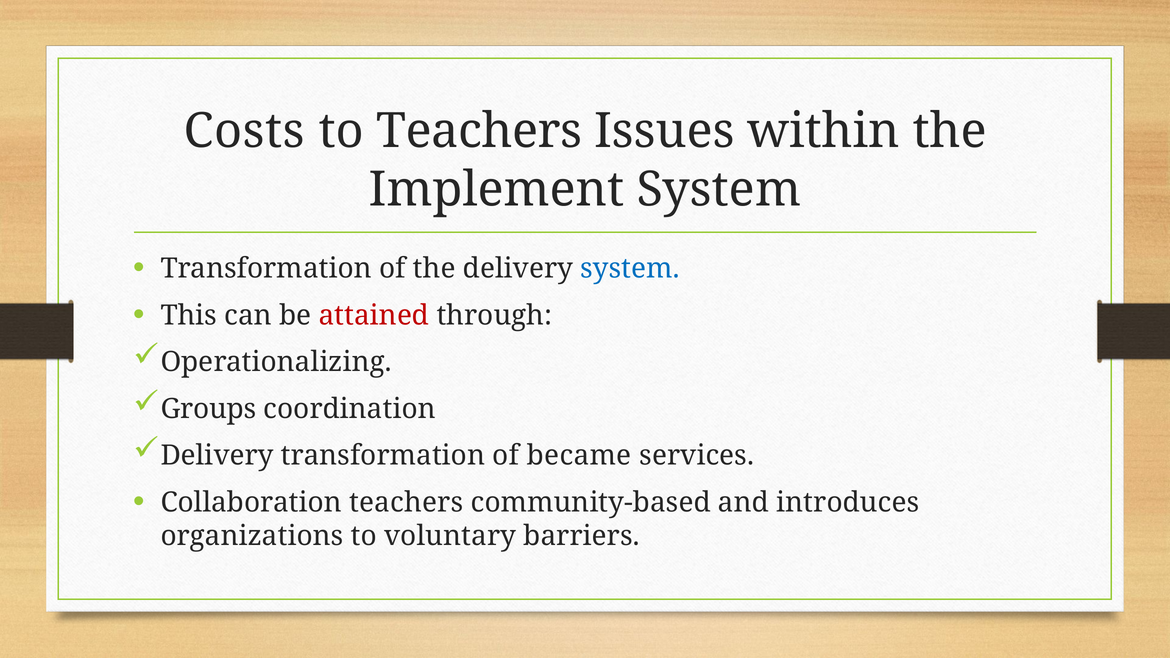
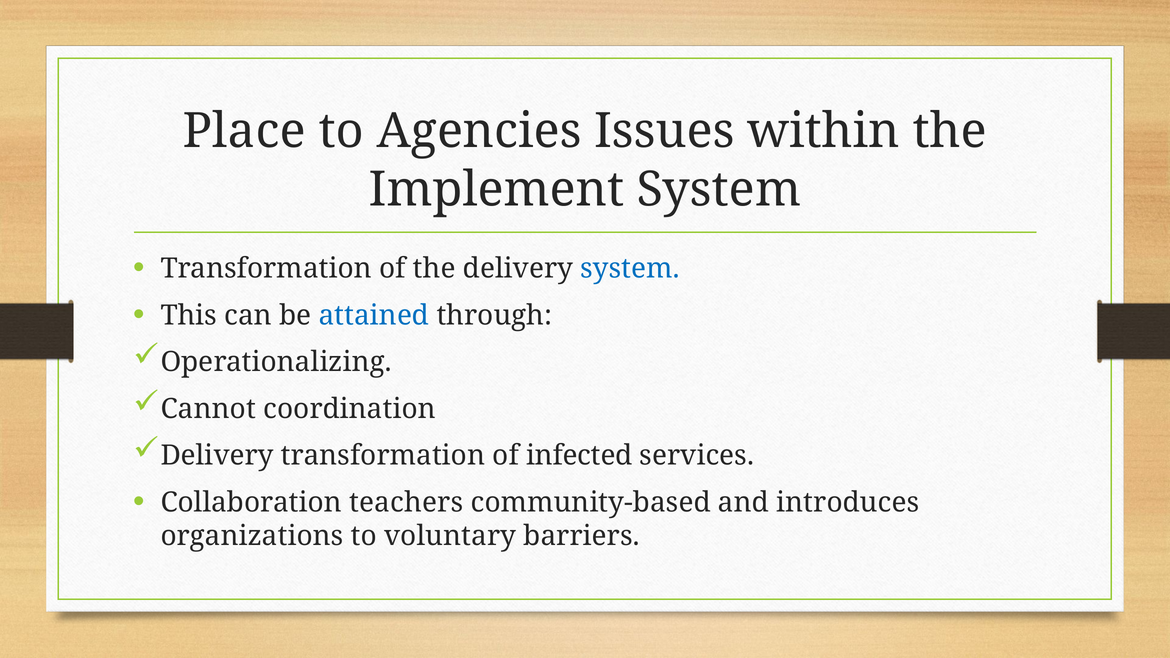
Costs: Costs -> Place
to Teachers: Teachers -> Agencies
attained colour: red -> blue
Groups: Groups -> Cannot
became: became -> infected
